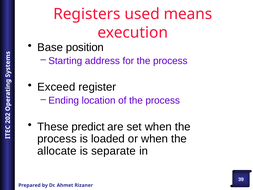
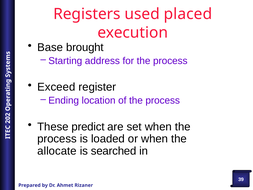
means: means -> placed
position: position -> brought
separate: separate -> searched
